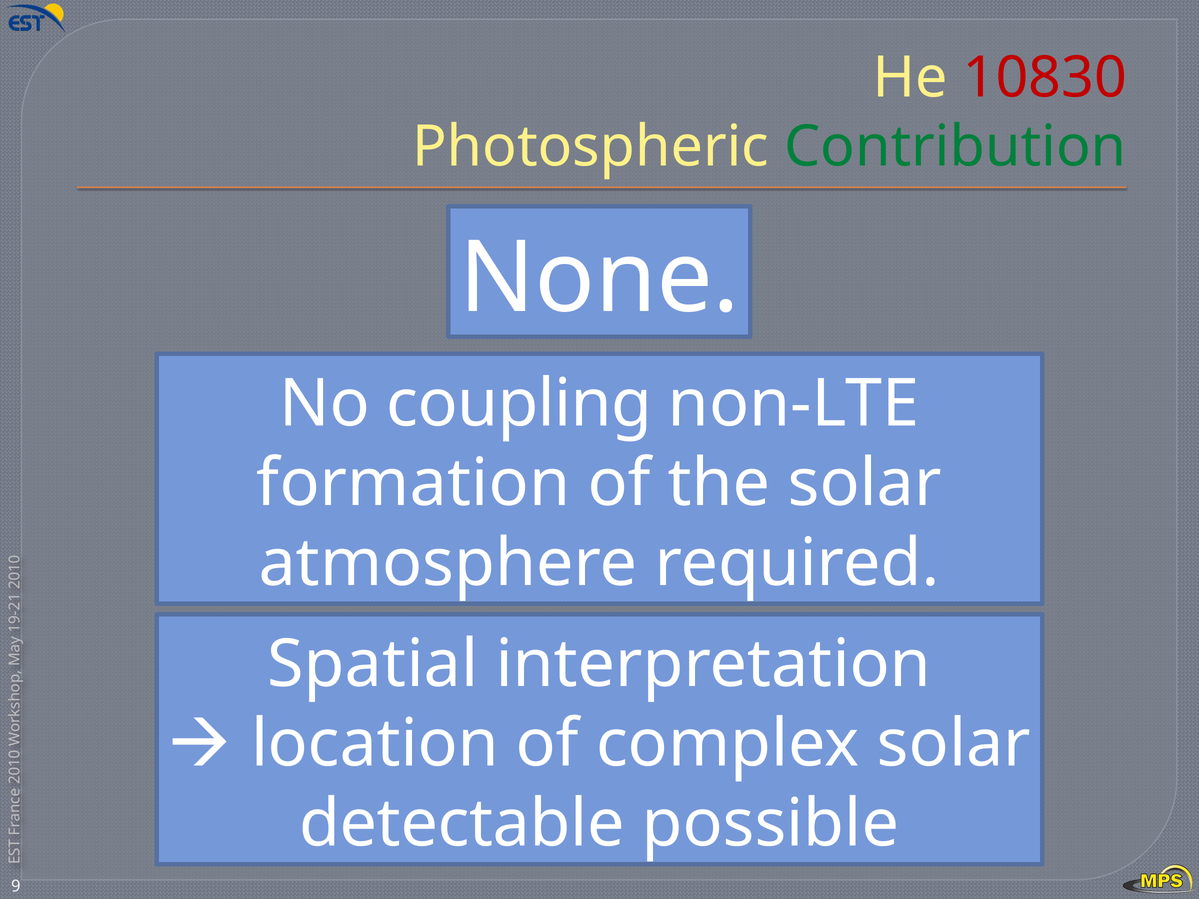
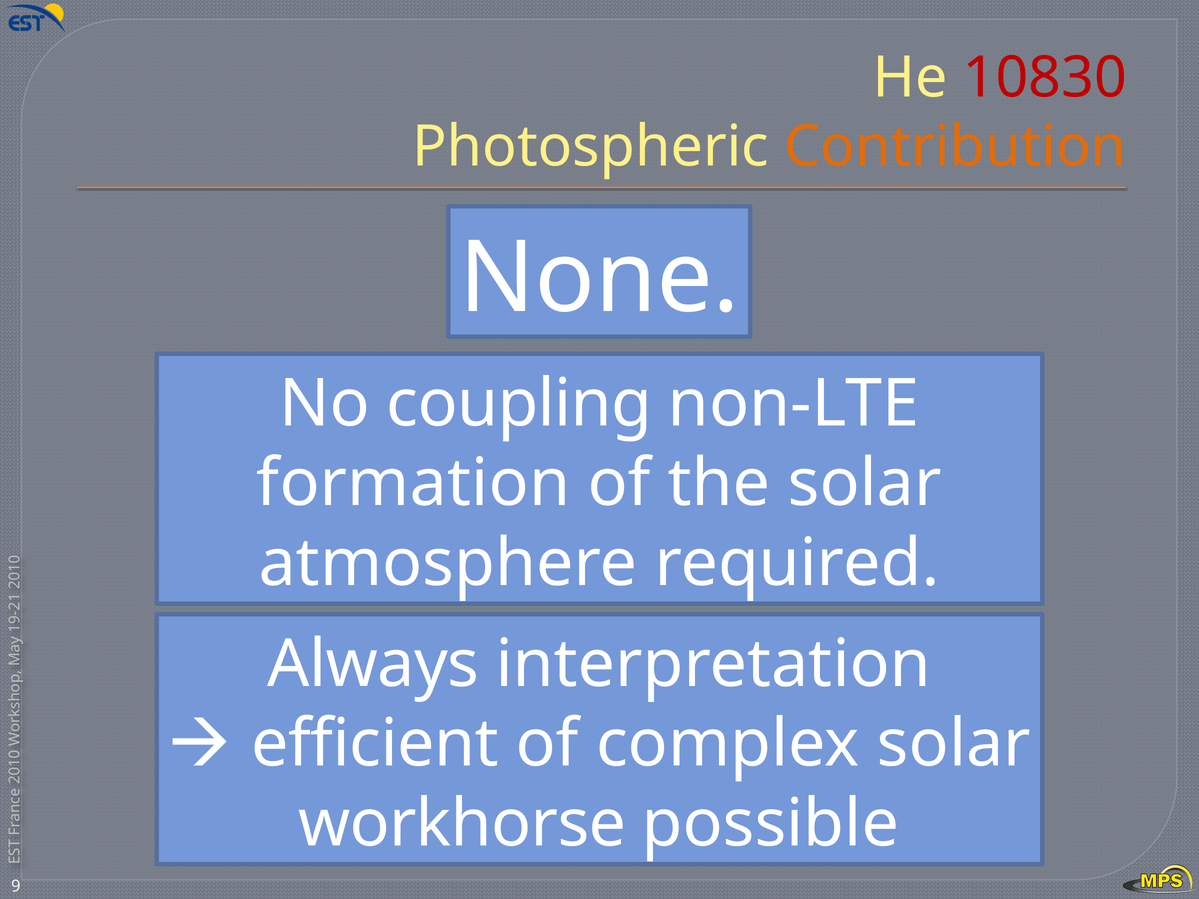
Contribution colour: green -> orange
Spatial: Spatial -> Always
location: location -> efficient
detectable: detectable -> workhorse
